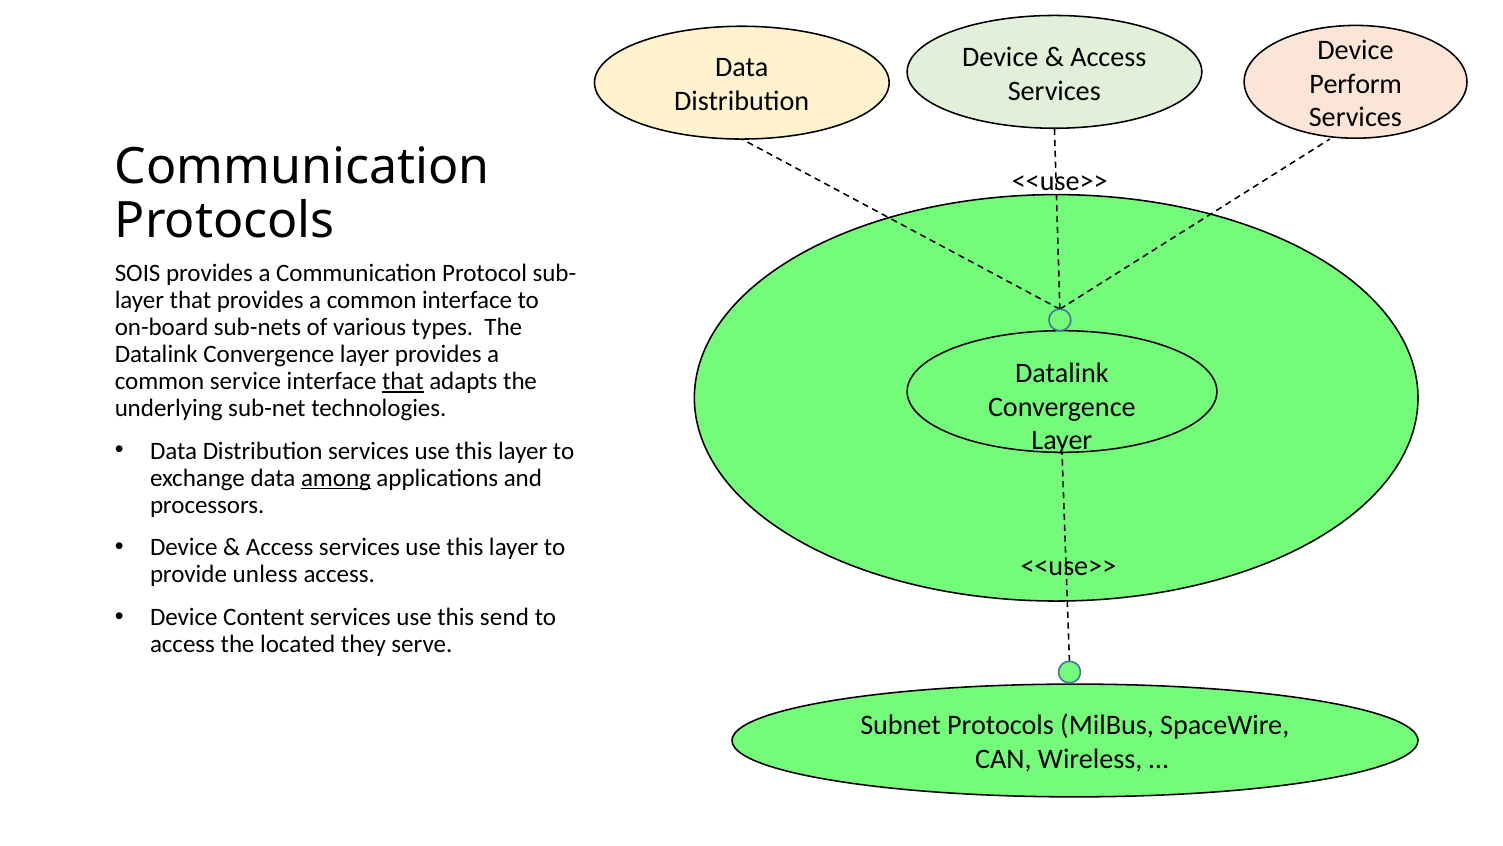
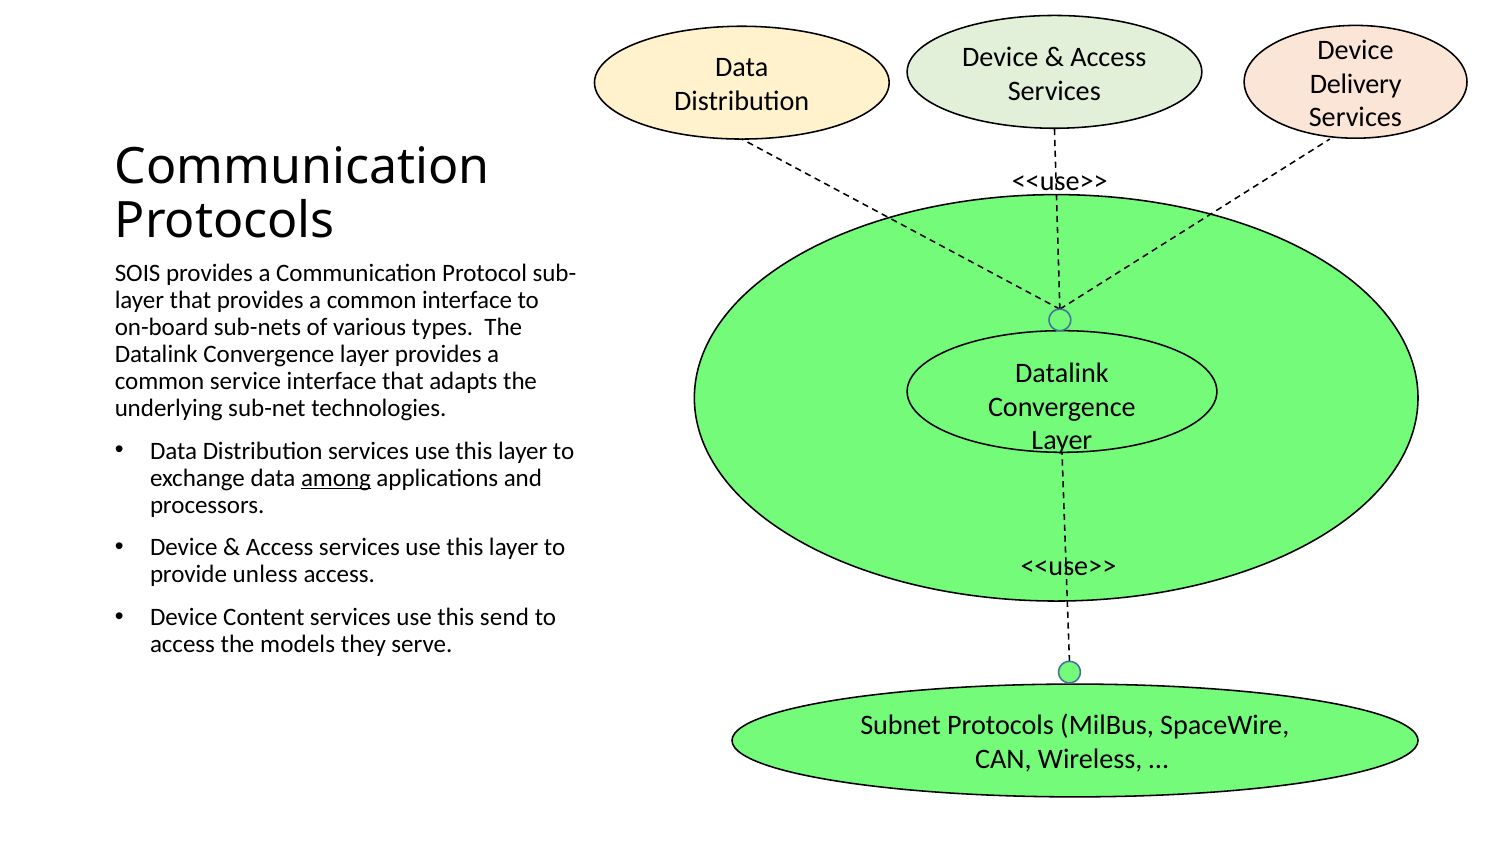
Perform: Perform -> Delivery
that at (403, 381) underline: present -> none
located: located -> models
